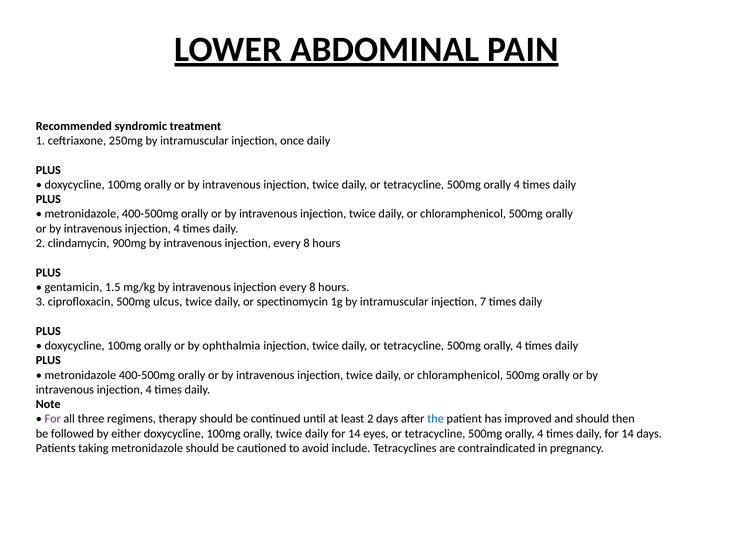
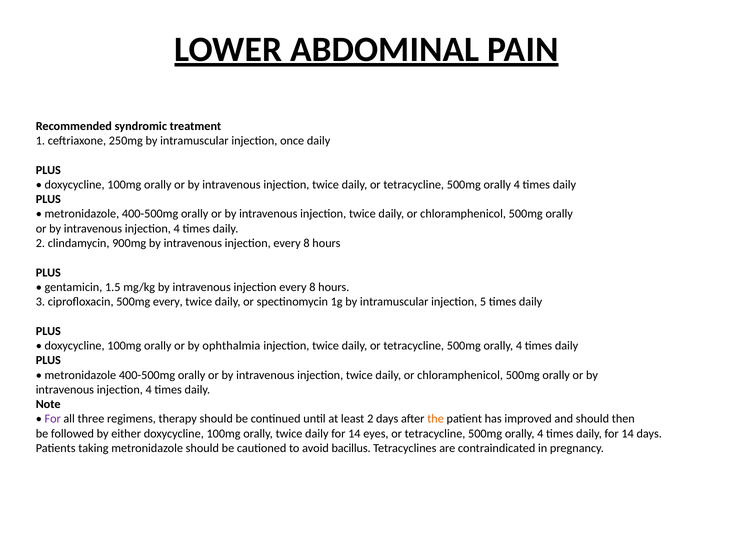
500mg ulcus: ulcus -> every
7: 7 -> 5
the colour: blue -> orange
include: include -> bacillus
